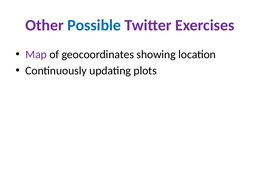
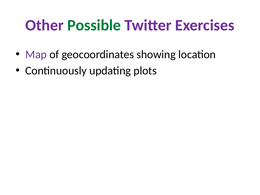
Possible colour: blue -> green
